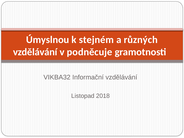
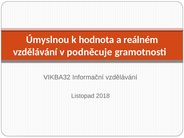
stejném: stejném -> hodnota
různých: různých -> reálném
